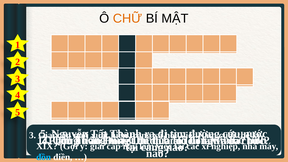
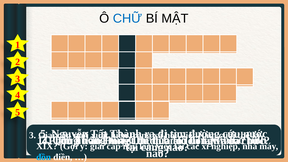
CHỮ colour: orange -> blue
